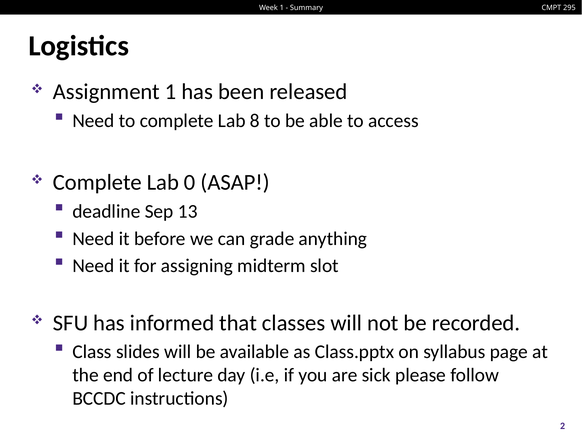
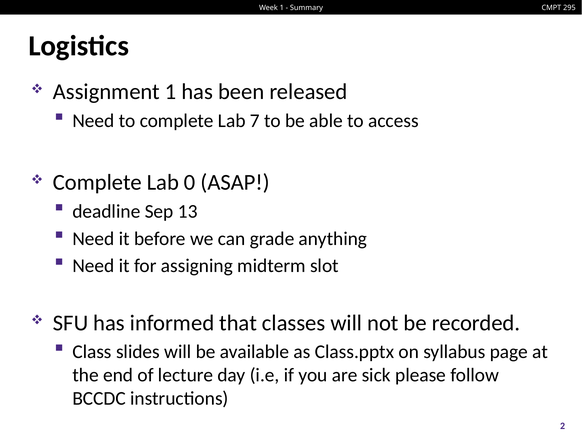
8: 8 -> 7
